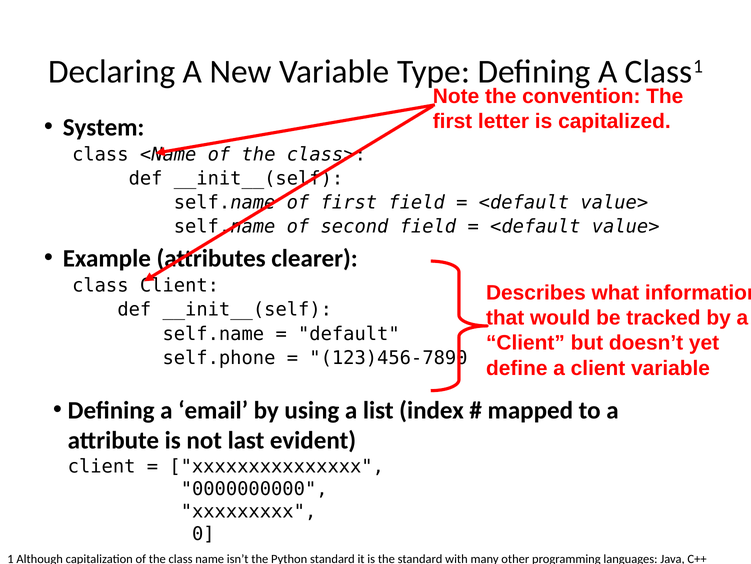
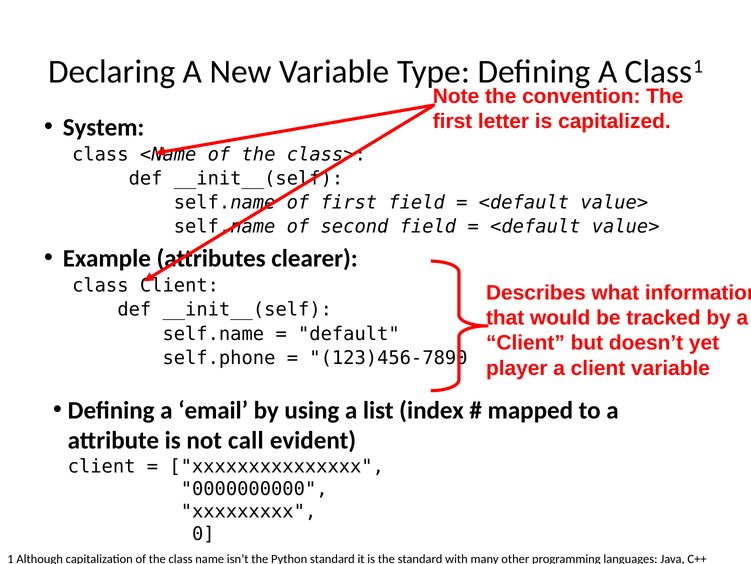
define: define -> player
last: last -> call
